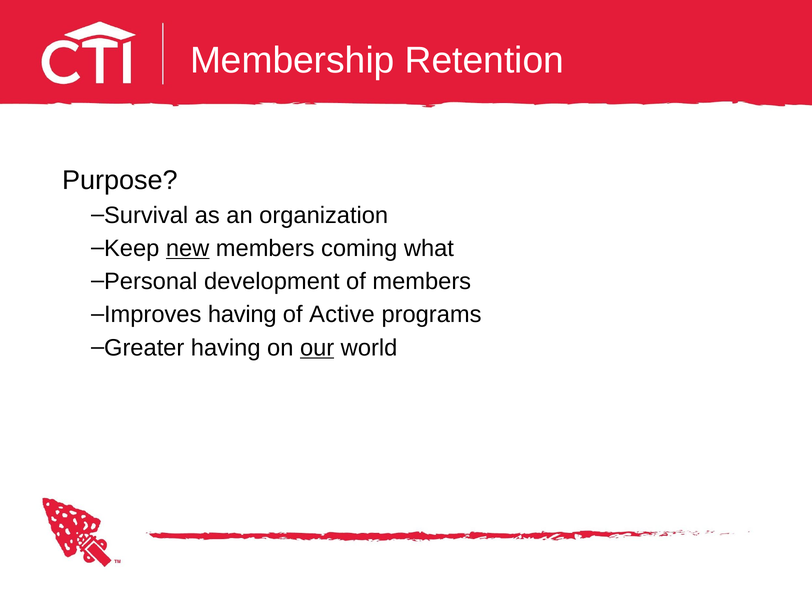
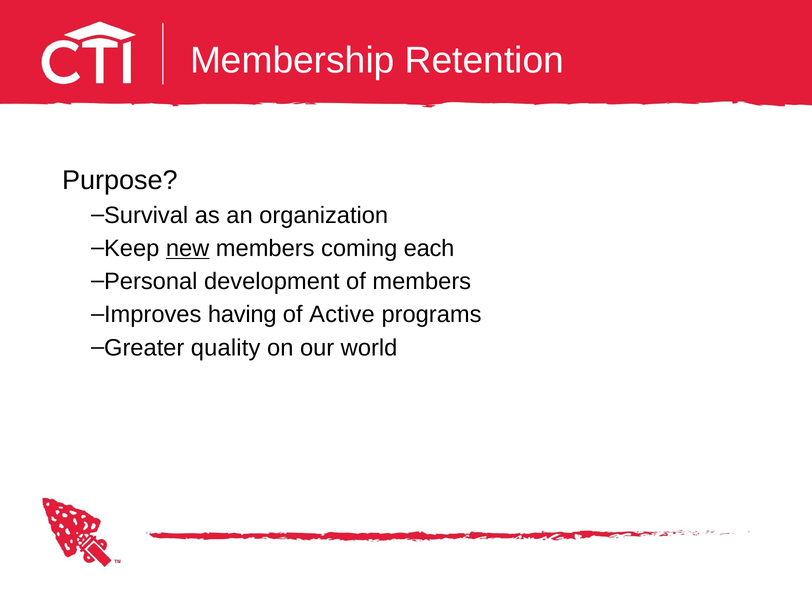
what: what -> each
Greater having: having -> quality
our underline: present -> none
